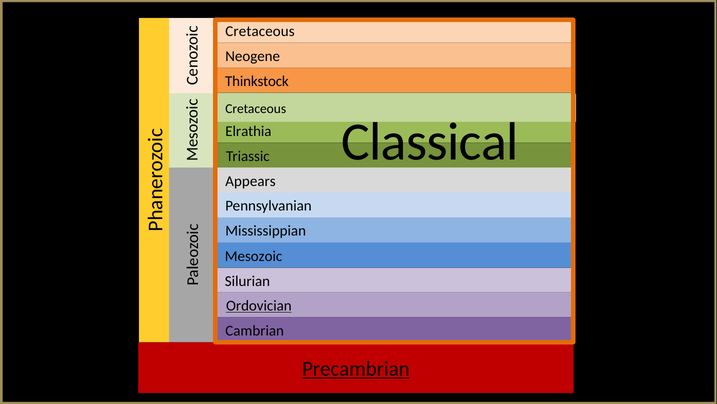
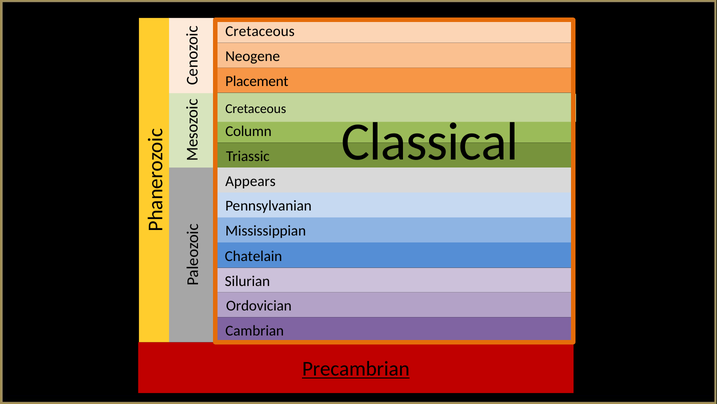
Thinkstock: Thinkstock -> Placement
Elrathia: Elrathia -> Column
Mesozoic: Mesozoic -> Chatelain
Ordovician underline: present -> none
